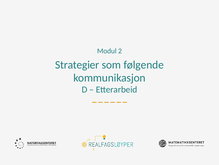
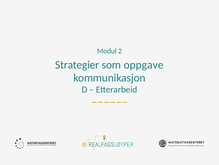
følgende: følgende -> oppgave
